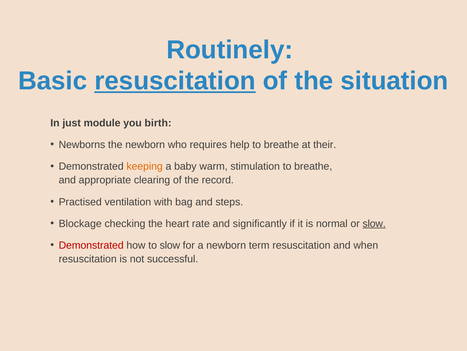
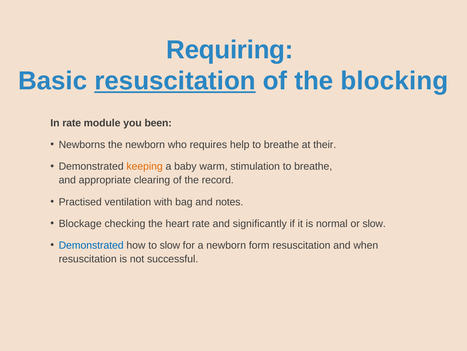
Routinely: Routinely -> Requiring
situation: situation -> blocking
In just: just -> rate
birth: birth -> been
steps: steps -> notes
slow at (374, 223) underline: present -> none
Demonstrated at (91, 245) colour: red -> blue
term: term -> form
